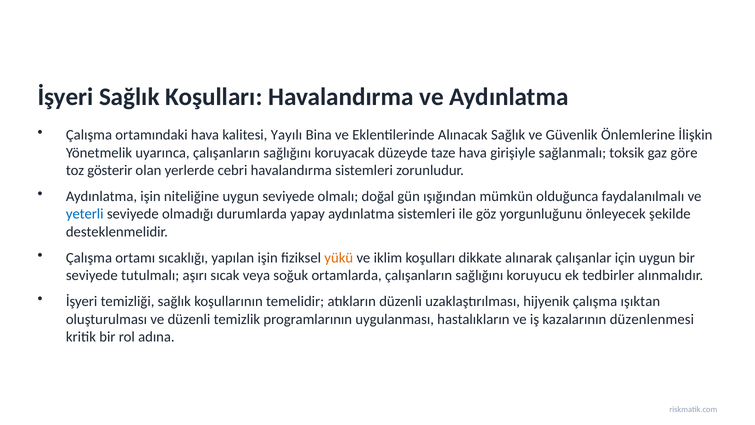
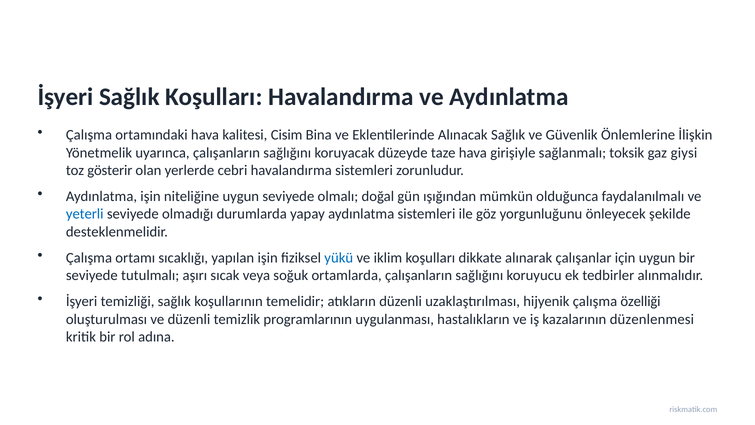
Yayılı: Yayılı -> Cisim
göre: göre -> giysi
yükü colour: orange -> blue
ışıktan: ışıktan -> özelliği
